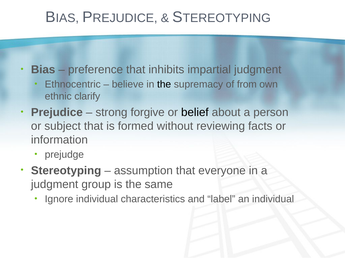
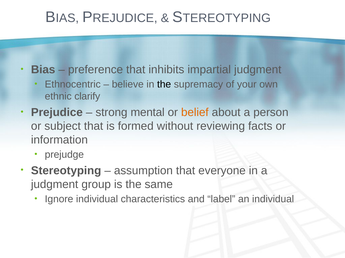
from: from -> your
forgive: forgive -> mental
belief colour: black -> orange
